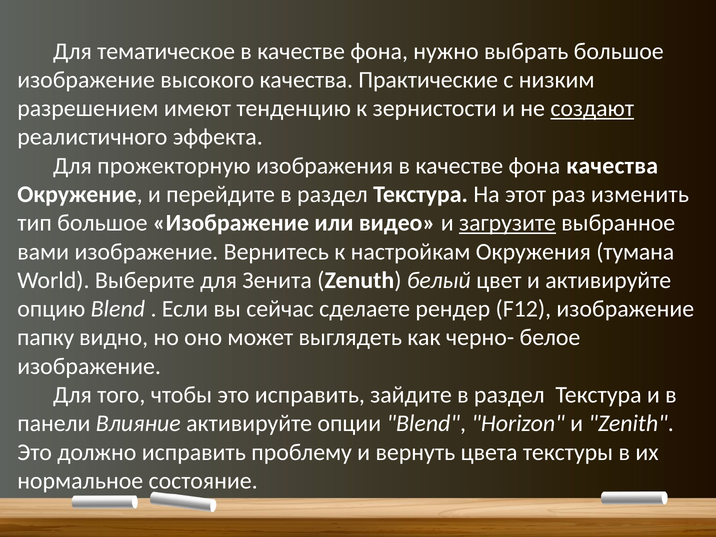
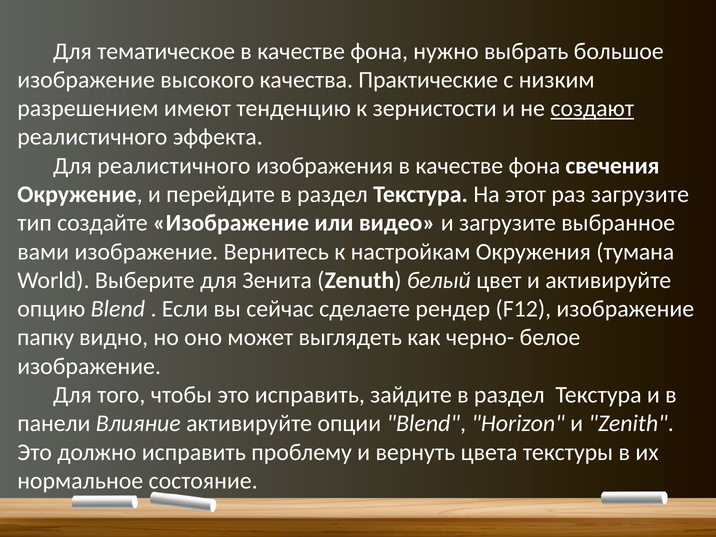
Для прожекторную: прожекторную -> реалистичного
фона качества: качества -> свечения
раз изменить: изменить -> загрузите
тип большое: большое -> создайте
загрузите at (508, 223) underline: present -> none
